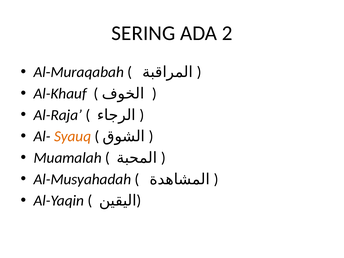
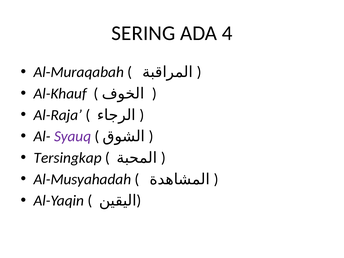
2: 2 -> 4
Syauq colour: orange -> purple
Muamalah: Muamalah -> Tersingkap
